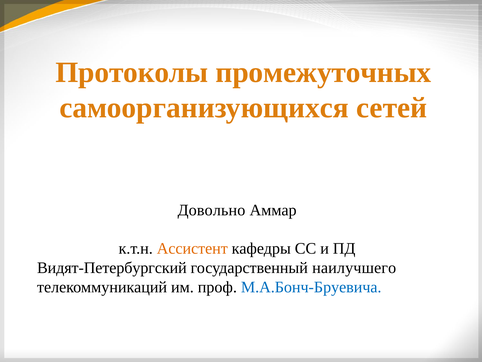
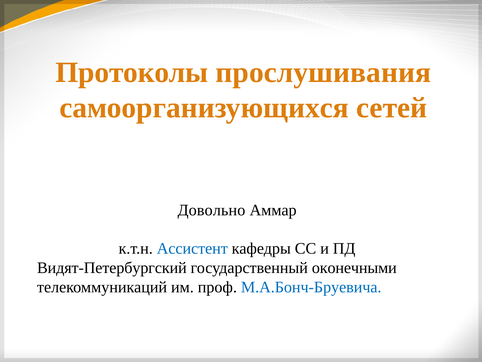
промежуточных: промежуточных -> прослушивания
Ассистент colour: orange -> blue
наилучшего: наилучшего -> оконечными
